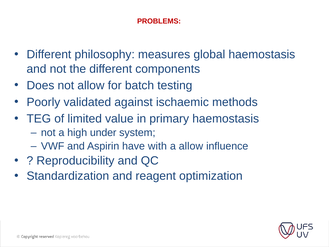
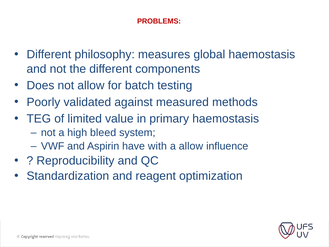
ischaemic: ischaemic -> measured
under: under -> bleed
